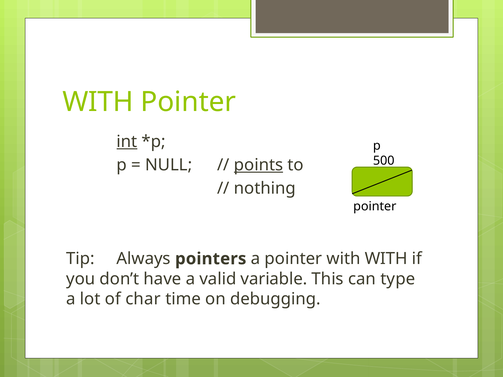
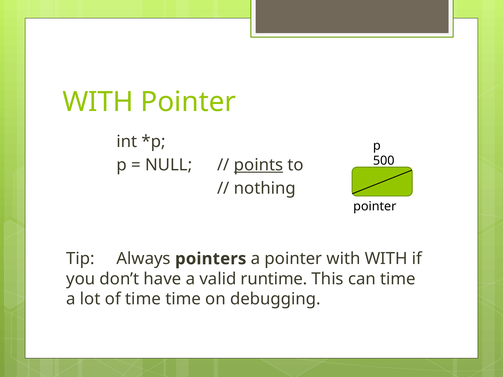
int underline: present -> none
variable: variable -> runtime
can type: type -> time
of char: char -> time
